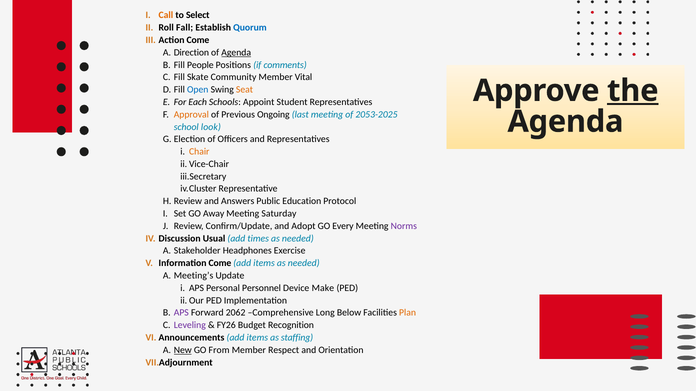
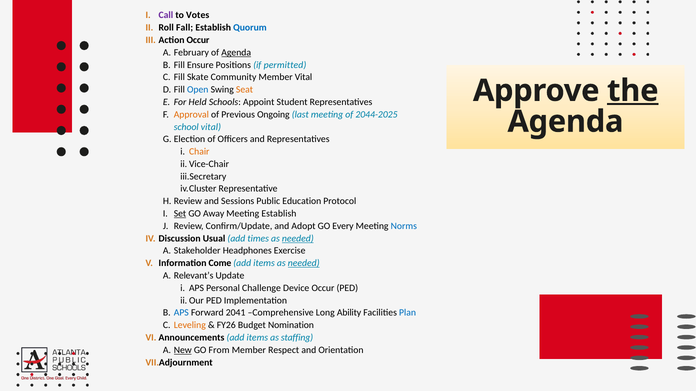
Call colour: orange -> purple
Select: Select -> Votes
Action Come: Come -> Occur
Direction: Direction -> February
People: People -> Ensure
comments: comments -> permitted
Each: Each -> Held
2053-2025: 2053-2025 -> 2044-2025
school look: look -> vital
Answers: Answers -> Sessions
Set underline: none -> present
Meeting Saturday: Saturday -> Establish
Norms colour: purple -> blue
needed at (298, 239) underline: none -> present
needed at (304, 264) underline: none -> present
Meeting’s: Meeting’s -> Relevant’s
Personnel: Personnel -> Challenge
Device Make: Make -> Occur
APS at (181, 313) colour: purple -> blue
2062: 2062 -> 2041
Below: Below -> Ability
Plan colour: orange -> blue
Leveling colour: purple -> orange
Recognition: Recognition -> Nomination
